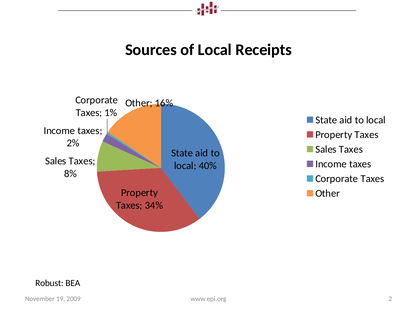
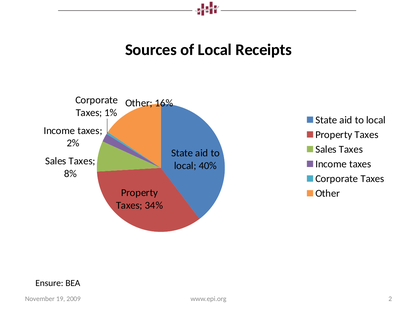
Robust: Robust -> Ensure
